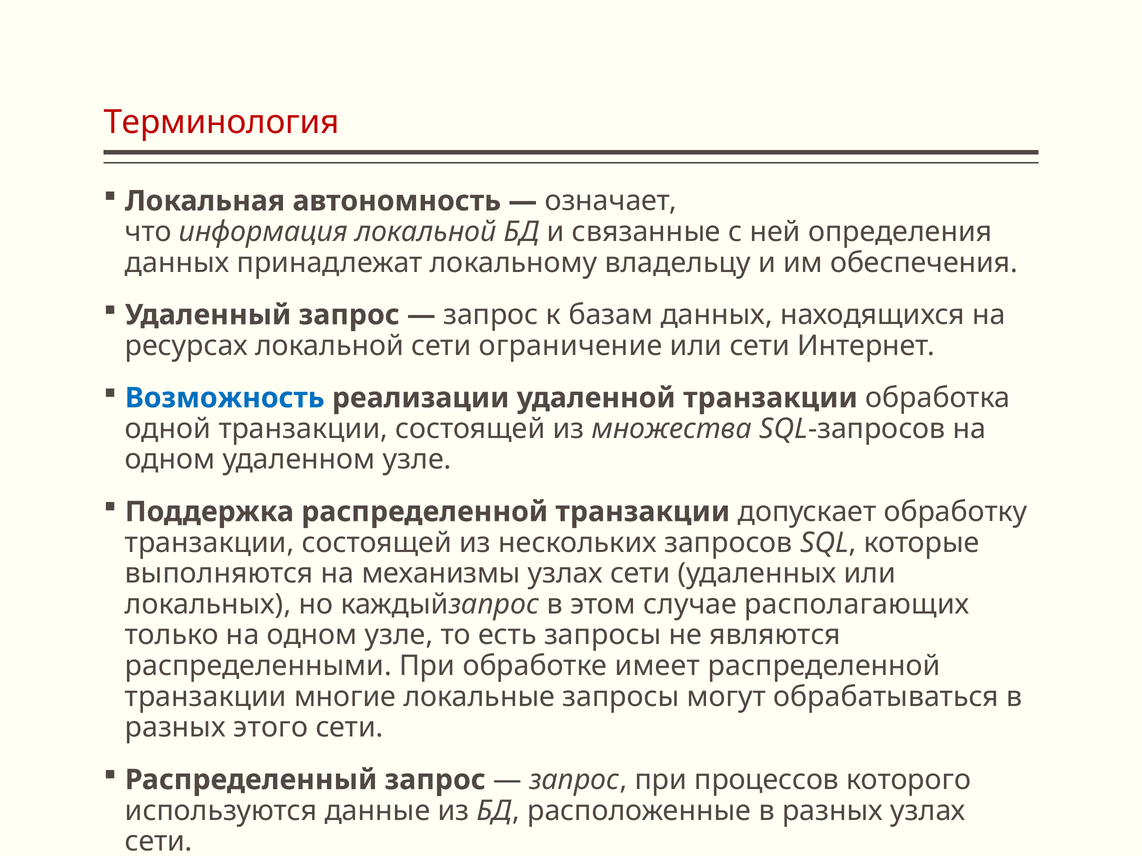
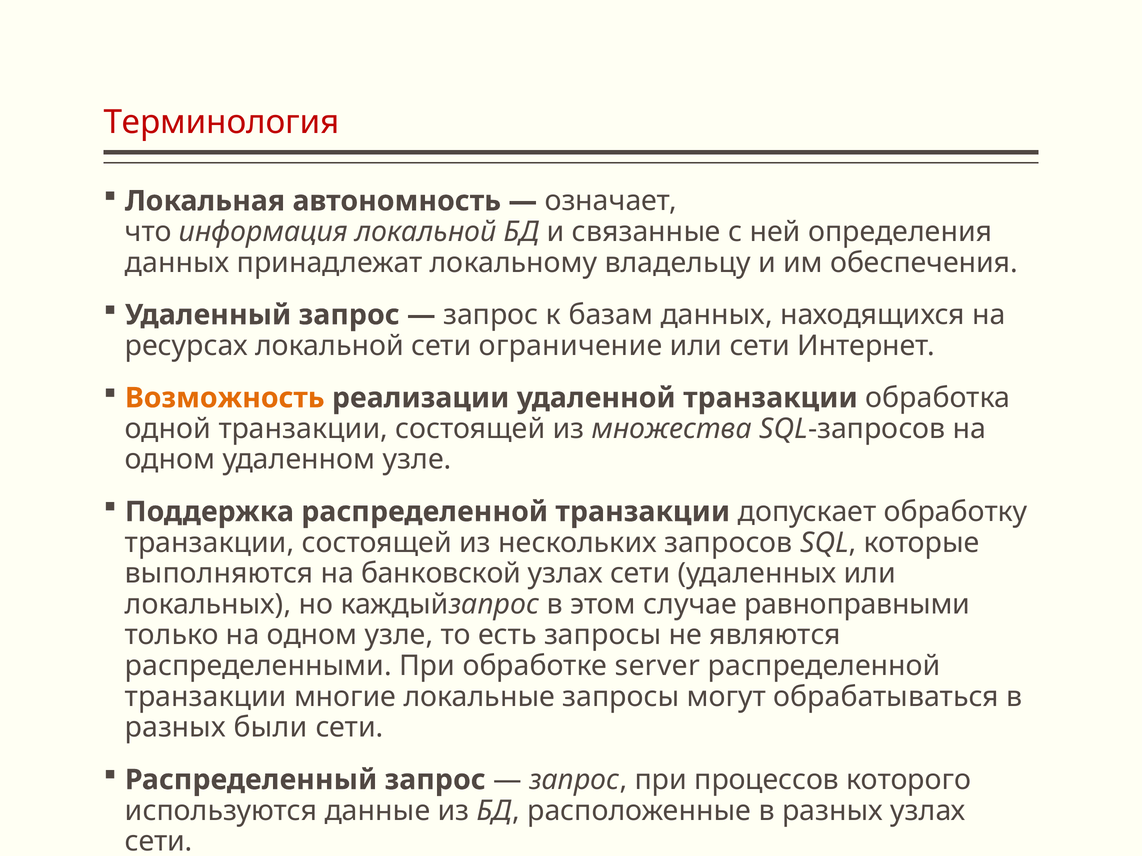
Возможность colour: blue -> orange
механизмы: механизмы -> банковской
располагающих: располагающих -> равноправными
имеет: имеет -> server
этого: этого -> были
